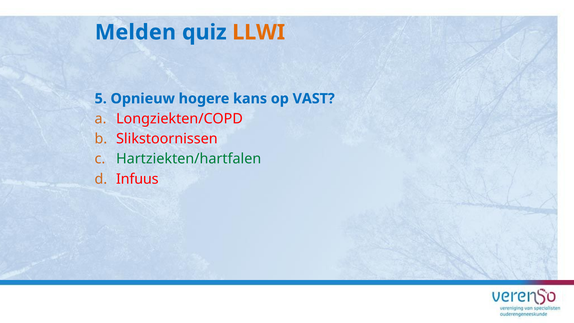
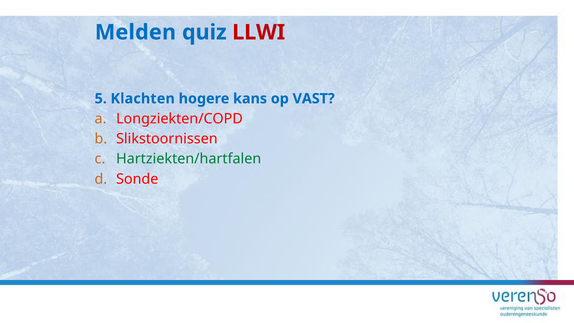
LLWI colour: orange -> red
Opnieuw: Opnieuw -> Klachten
Infuus: Infuus -> Sonde
